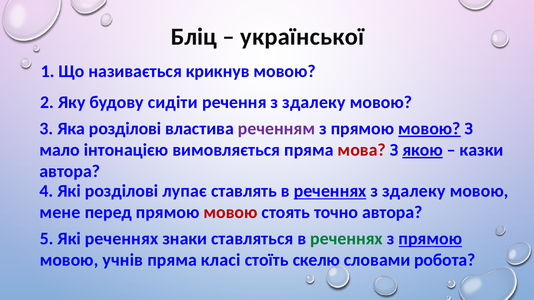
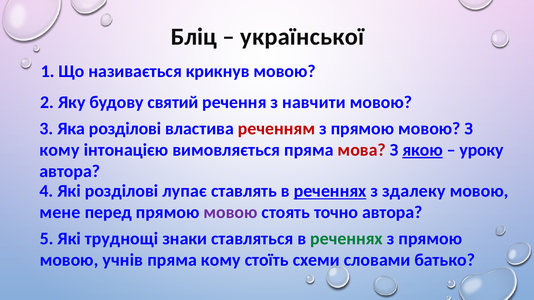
сидіти: сидіти -> святий
речення з здалеку: здалеку -> навчити
реченням colour: purple -> red
мовою at (429, 129) underline: present -> none
мало at (60, 150): мало -> кому
казки: казки -> уроку
мовою at (231, 213) colour: red -> purple
Які реченнях: реченнях -> труднощі
прямою at (430, 239) underline: present -> none
пряма класі: класі -> кому
скелю: скелю -> схеми
робота: робота -> батько
